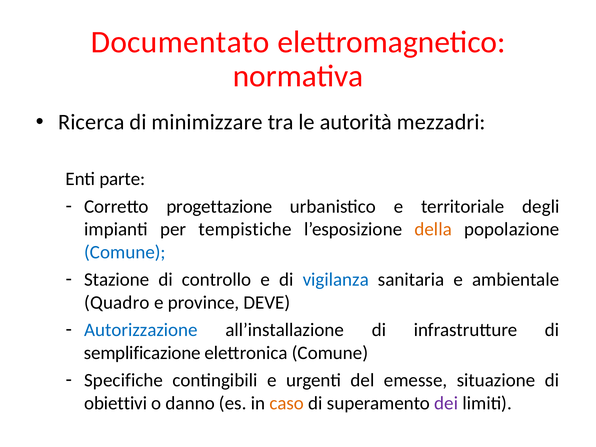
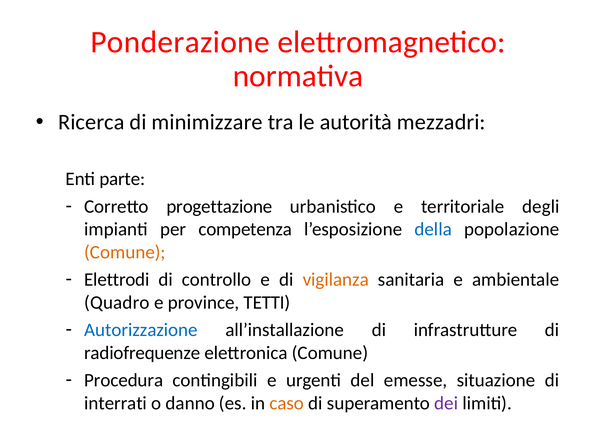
Documentato: Documentato -> Ponderazione
tempistiche: tempistiche -> competenza
della colour: orange -> blue
Comune at (125, 252) colour: blue -> orange
Stazione: Stazione -> Elettrodi
vigilanza colour: blue -> orange
DEVE: DEVE -> TETTI
semplificazione: semplificazione -> radiofrequenze
Specifiche: Specifiche -> Procedura
obiettivi: obiettivi -> interrati
